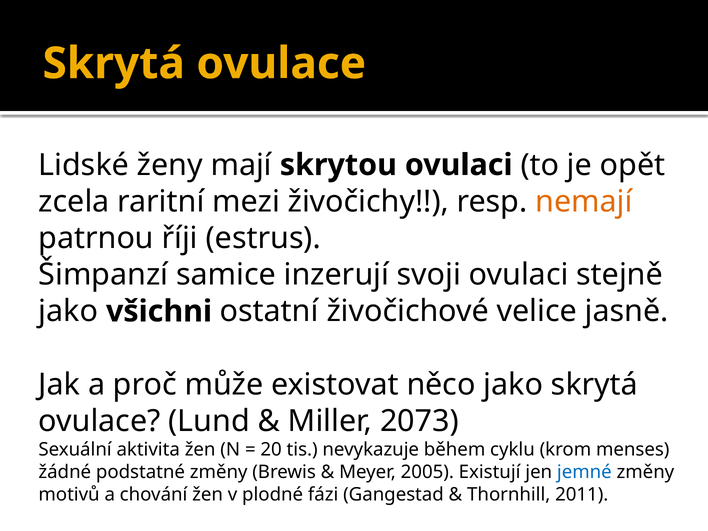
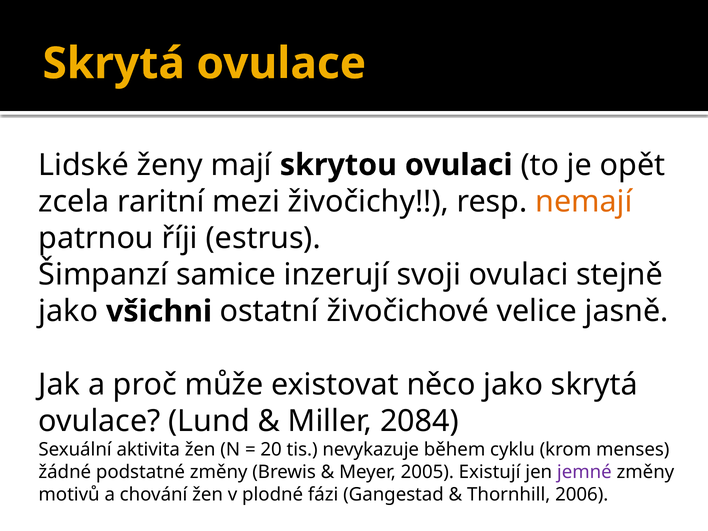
2073: 2073 -> 2084
jemné colour: blue -> purple
2011: 2011 -> 2006
